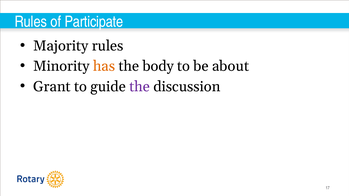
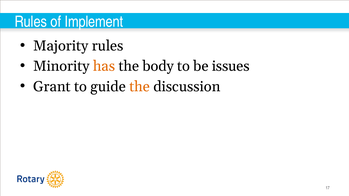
Participate: Participate -> Implement
about: about -> issues
the at (140, 87) colour: purple -> orange
